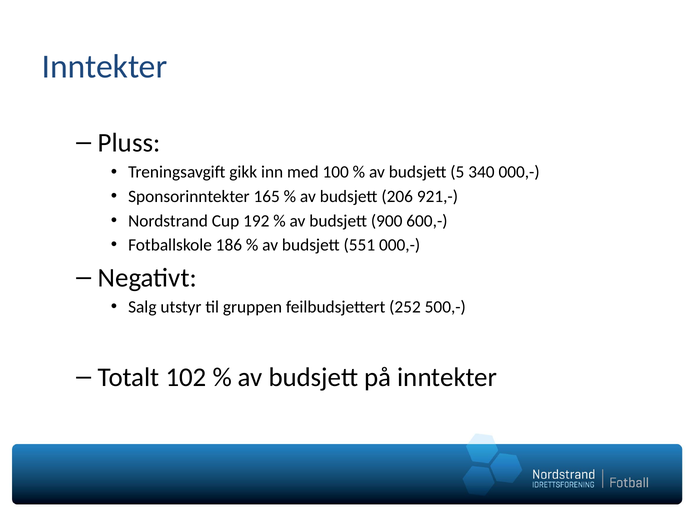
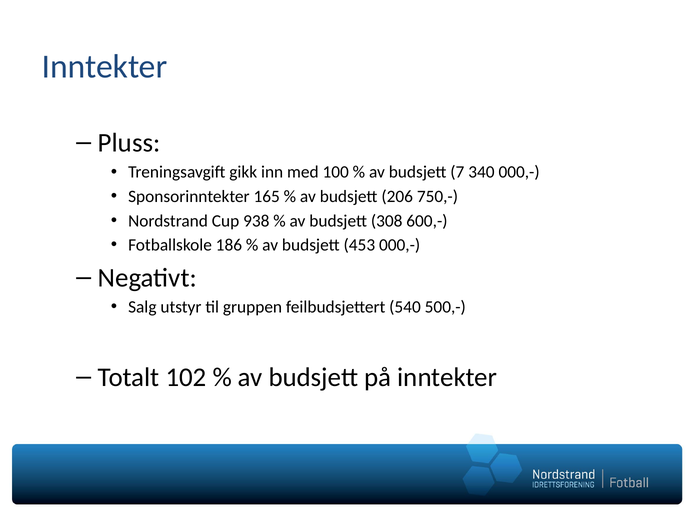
5: 5 -> 7
921,-: 921,- -> 750,-
192: 192 -> 938
900: 900 -> 308
551: 551 -> 453
252: 252 -> 540
